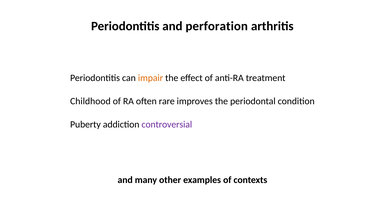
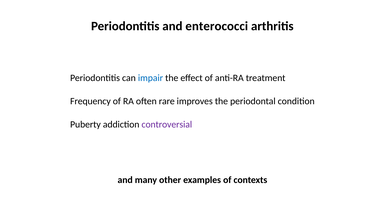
perforation: perforation -> enterococci
impair colour: orange -> blue
Childhood: Childhood -> Frequency
